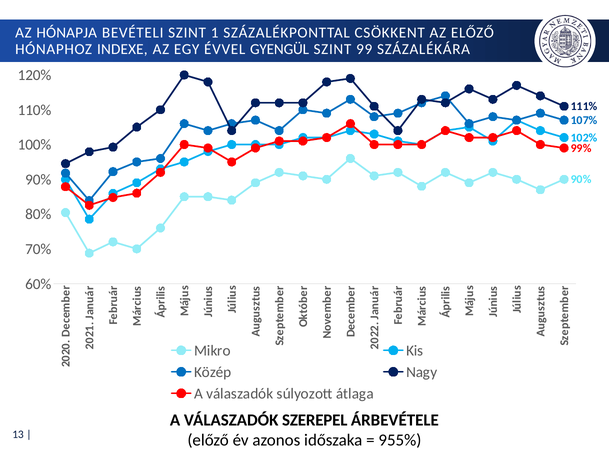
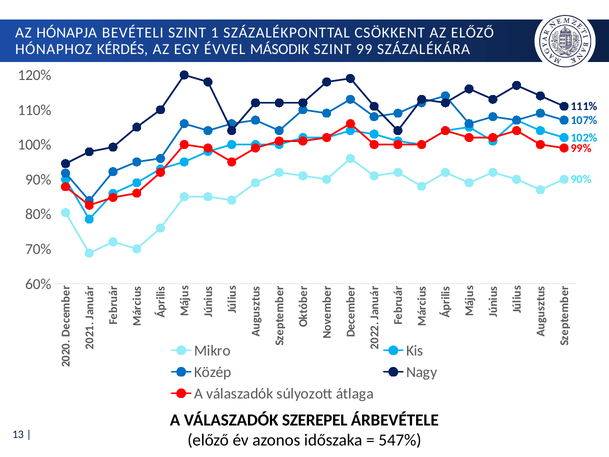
INDEXE: INDEXE -> KÉRDÉS
GYENGÜL: GYENGÜL -> MÁSODIK
955%: 955% -> 547%
